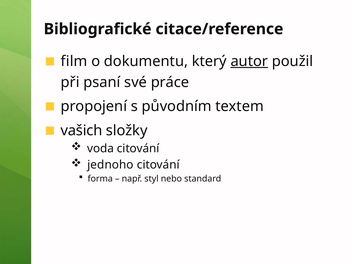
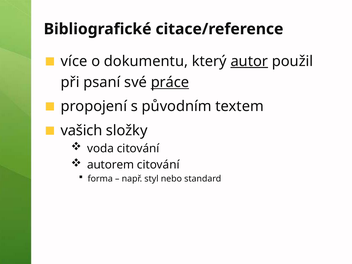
film: film -> více
práce underline: none -> present
jednoho: jednoho -> autorem
